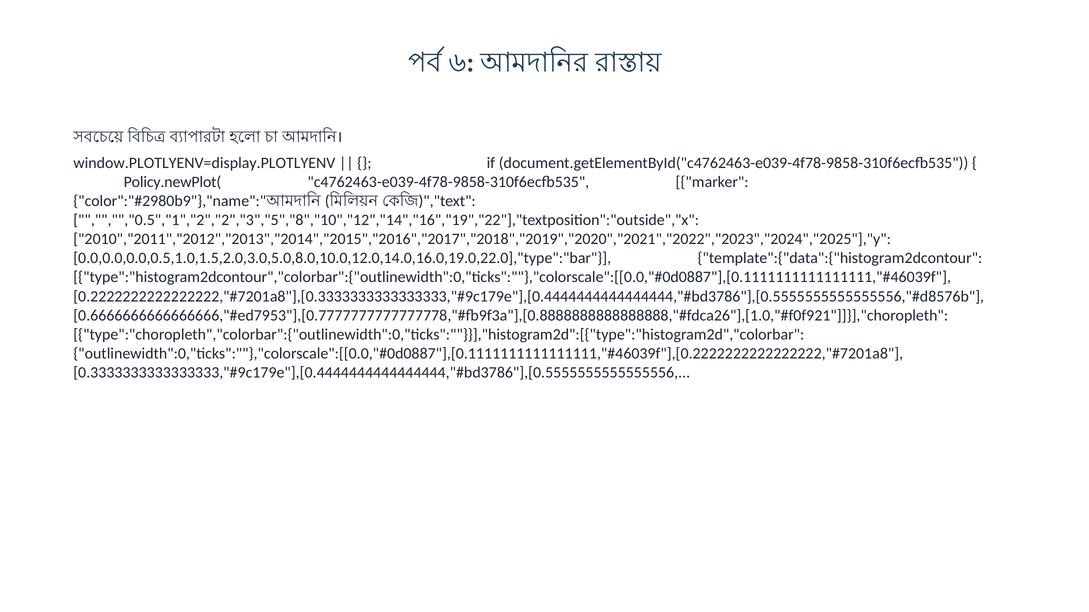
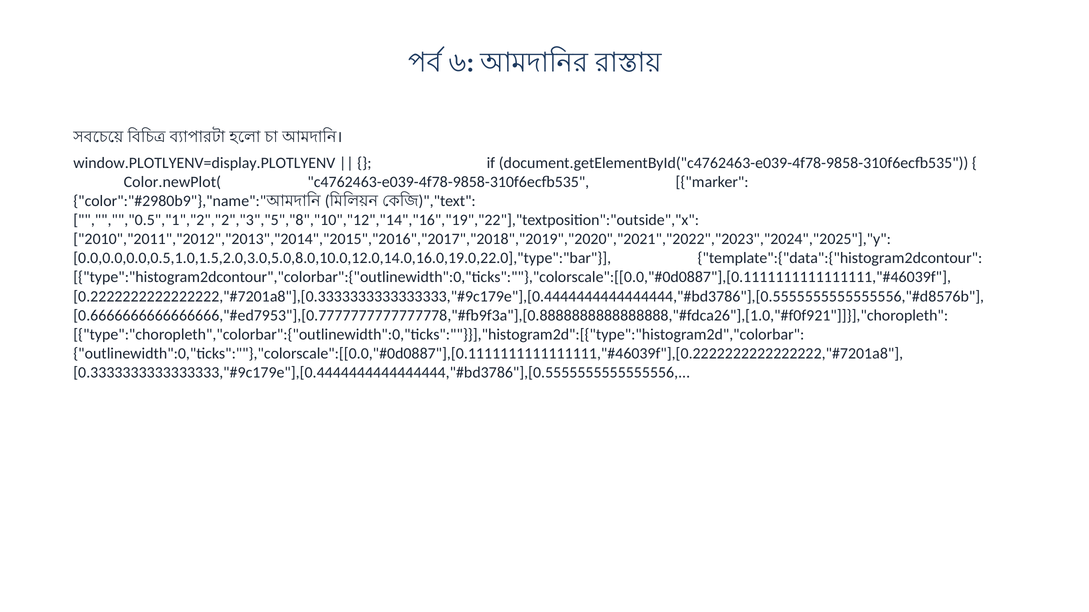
Policy.newPlot(: Policy.newPlot( -> Color.newPlot(
